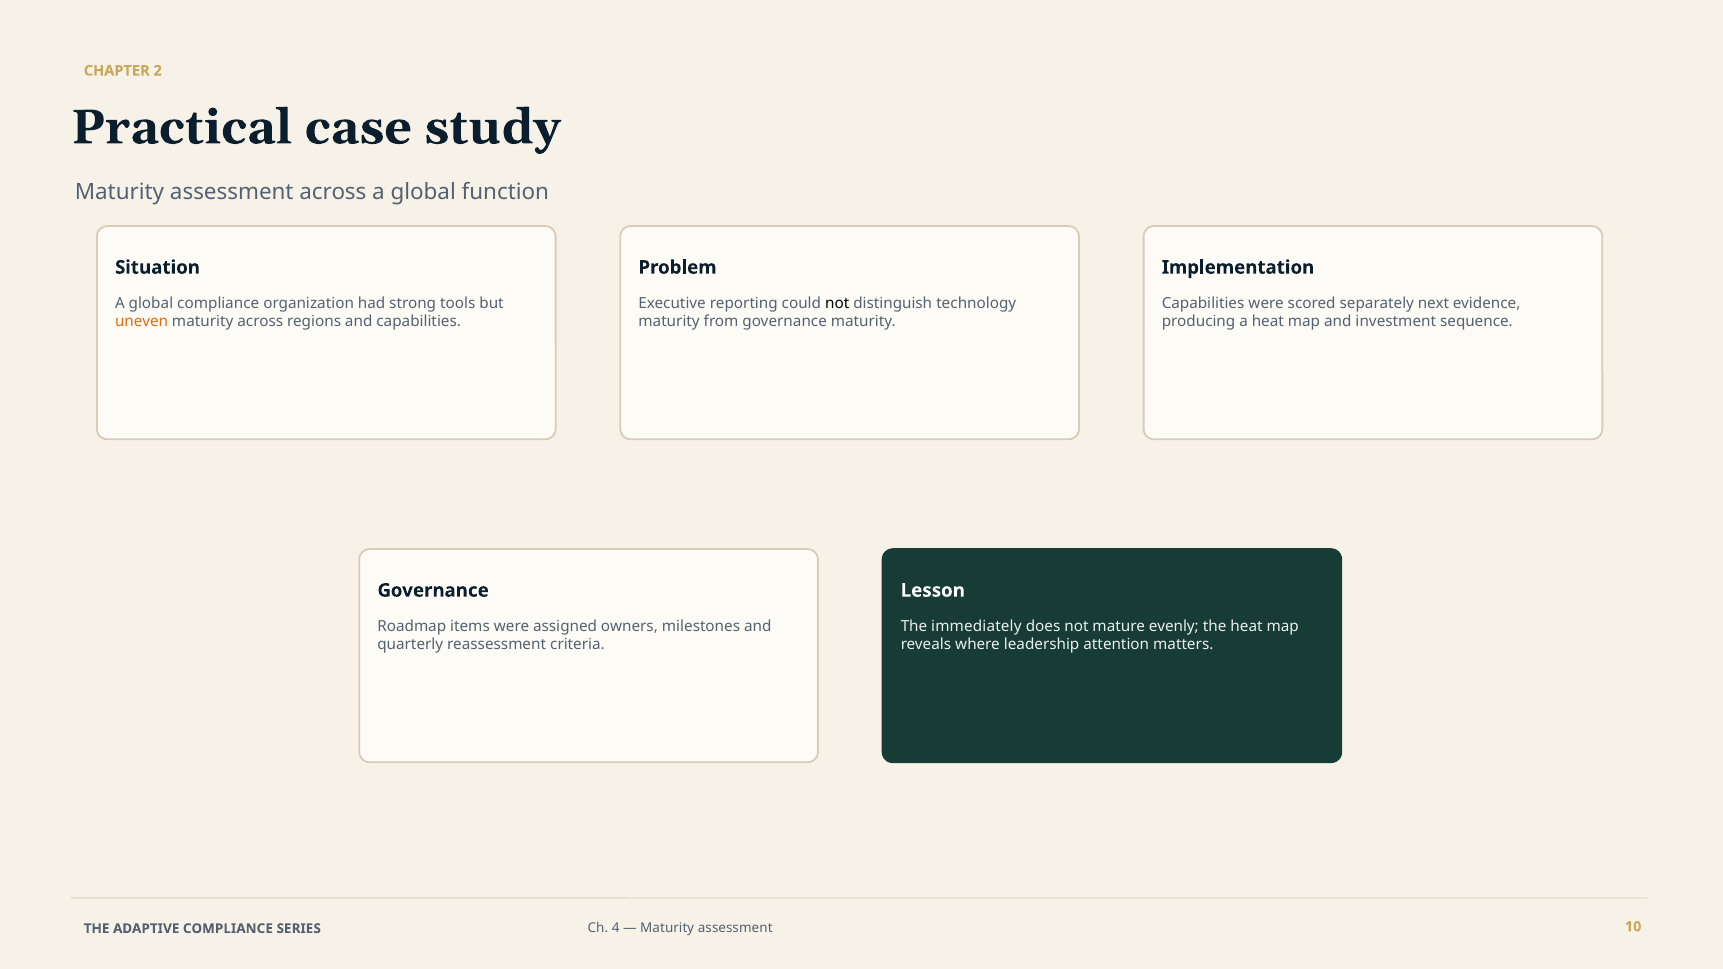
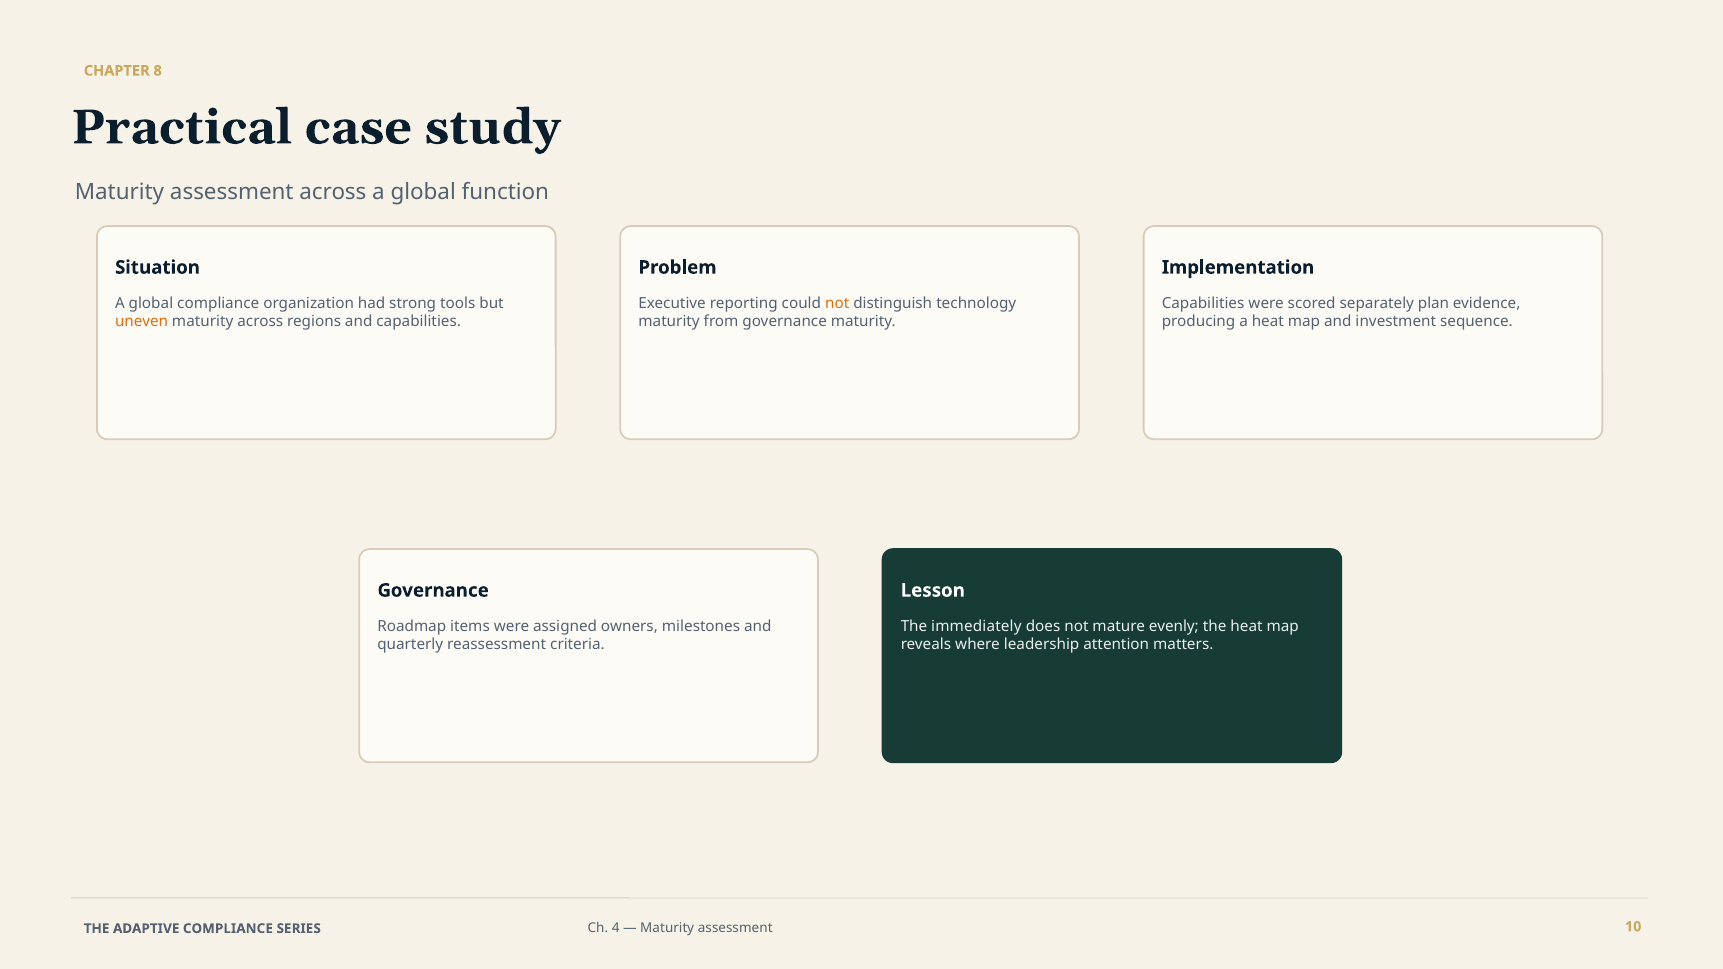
2: 2 -> 8
not at (837, 304) colour: black -> orange
next: next -> plan
